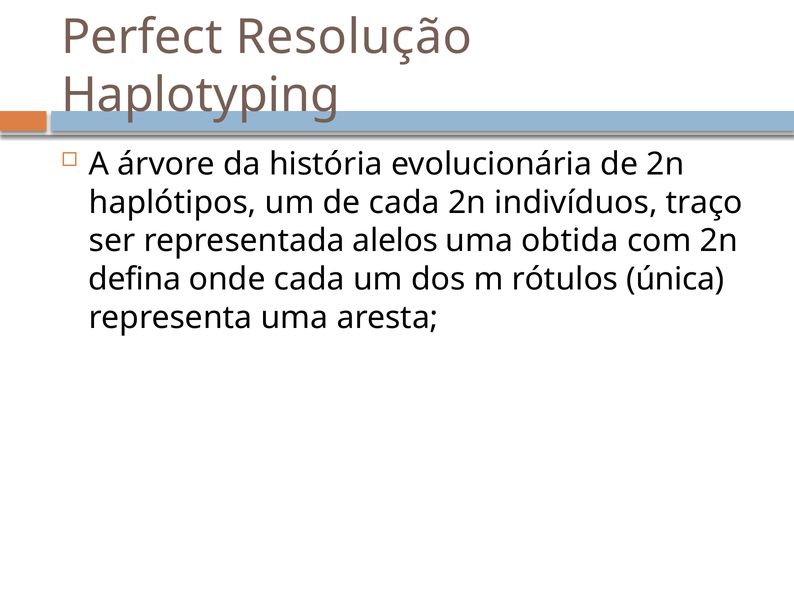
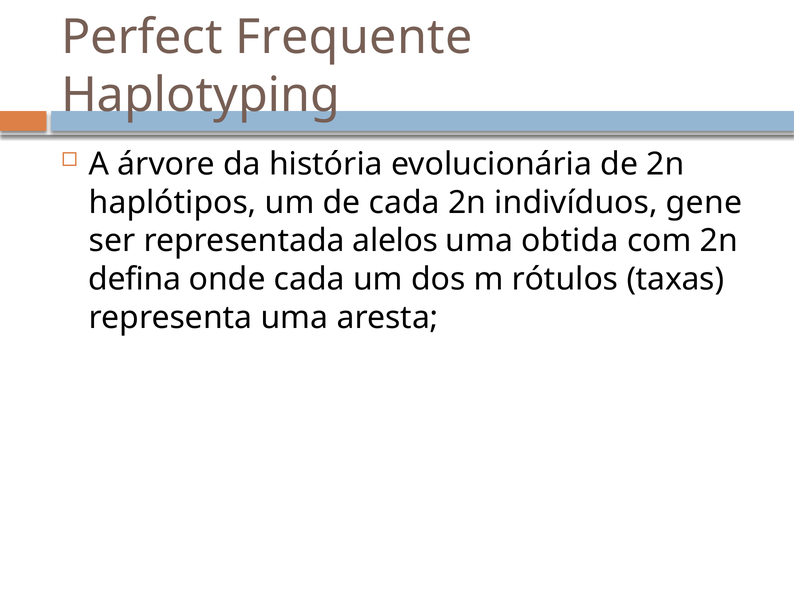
Resolução: Resolução -> Frequente
traço: traço -> gene
única: única -> taxas
